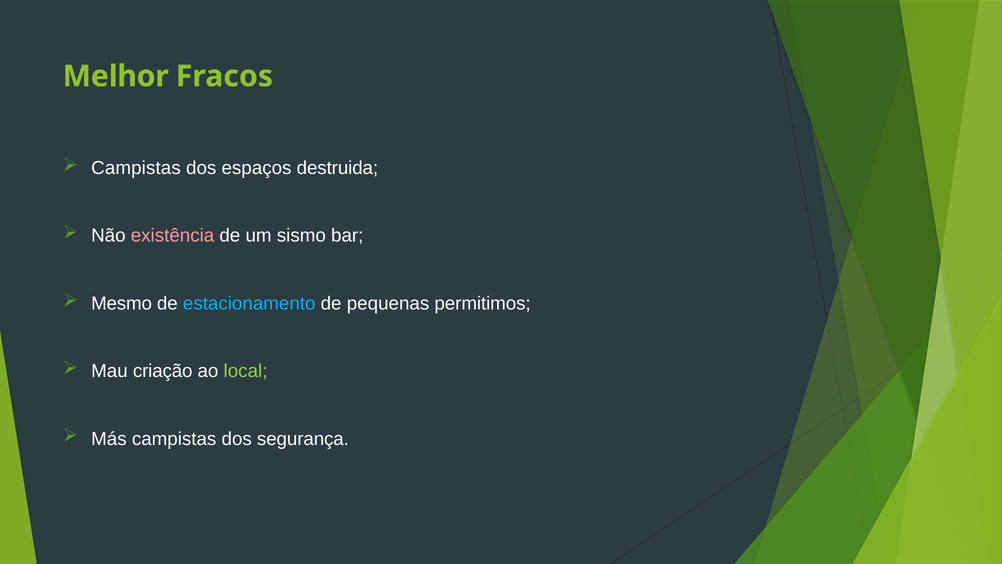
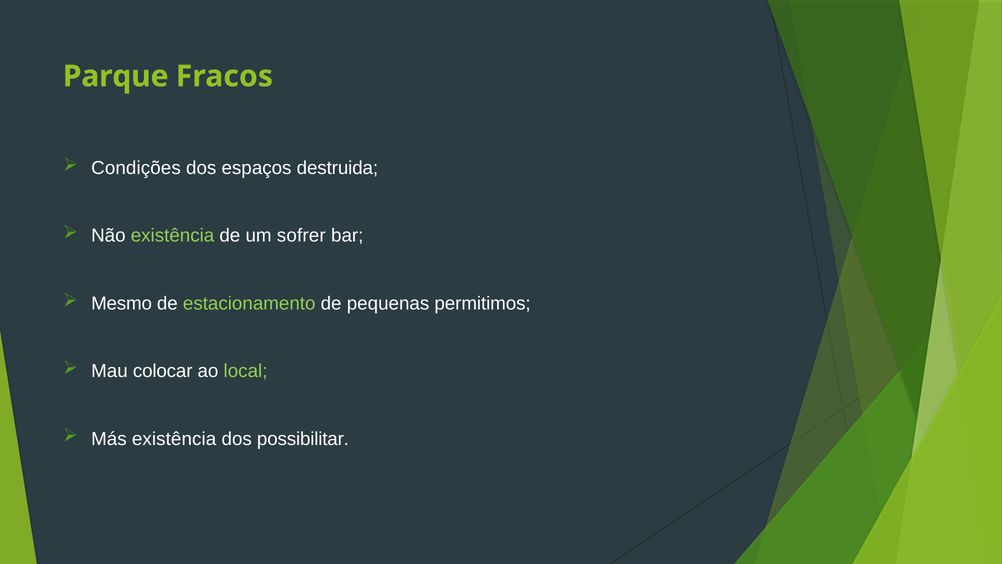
Melhor: Melhor -> Parque
Campistas at (136, 168): Campistas -> Condições
existência at (173, 236) colour: pink -> light green
sismo: sismo -> sofrer
estacionamento colour: light blue -> light green
criação: criação -> colocar
Más campistas: campistas -> existência
segurança: segurança -> possibilitar
